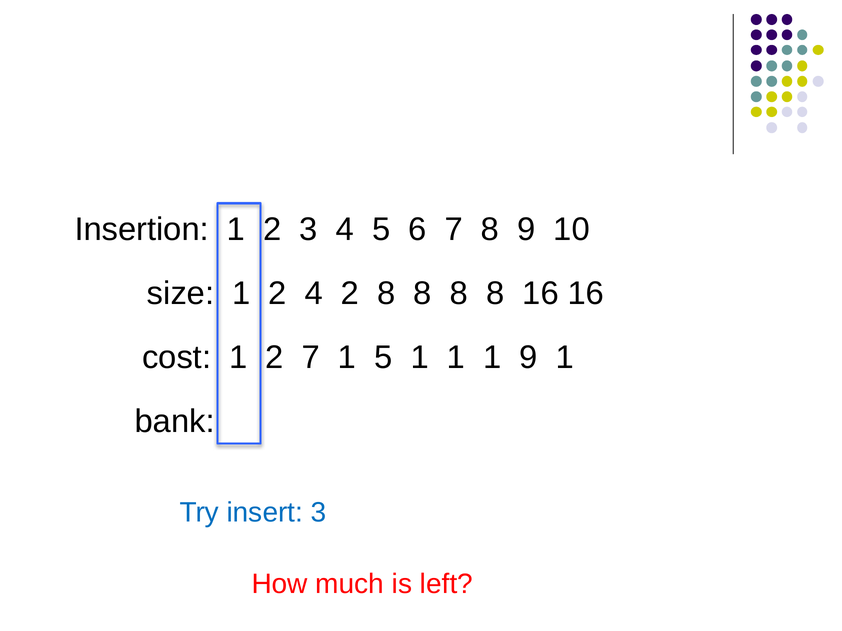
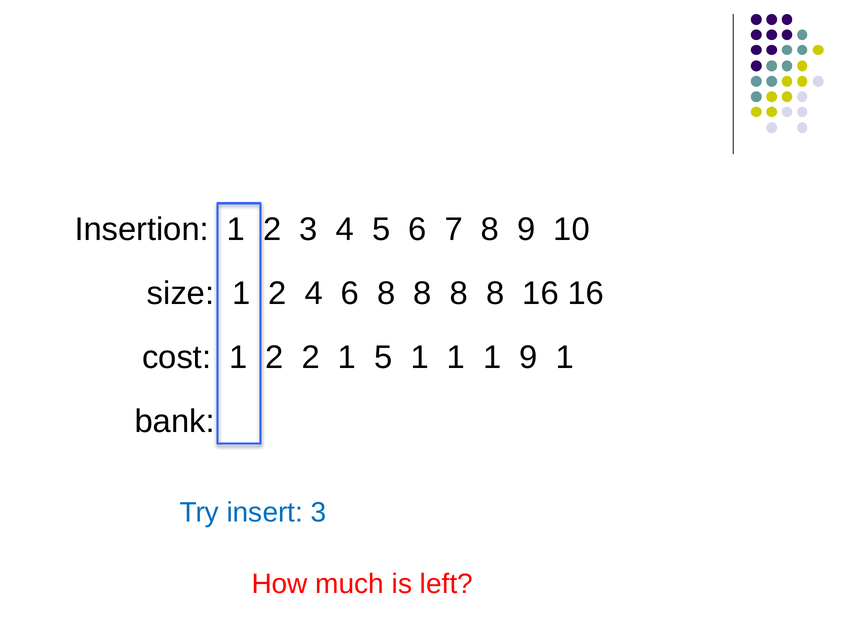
4 2: 2 -> 6
2 7: 7 -> 2
